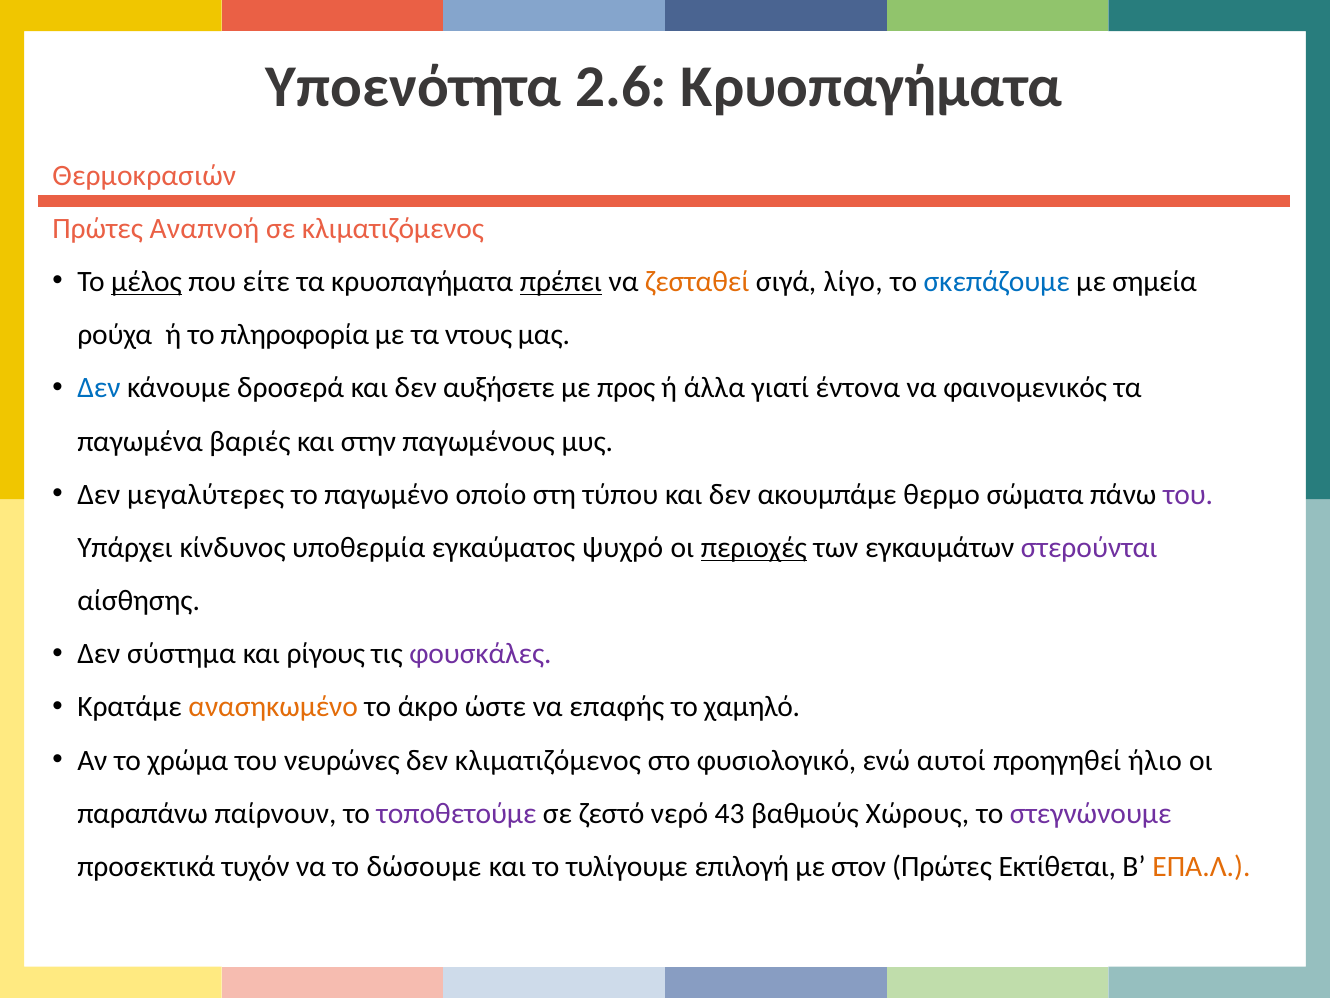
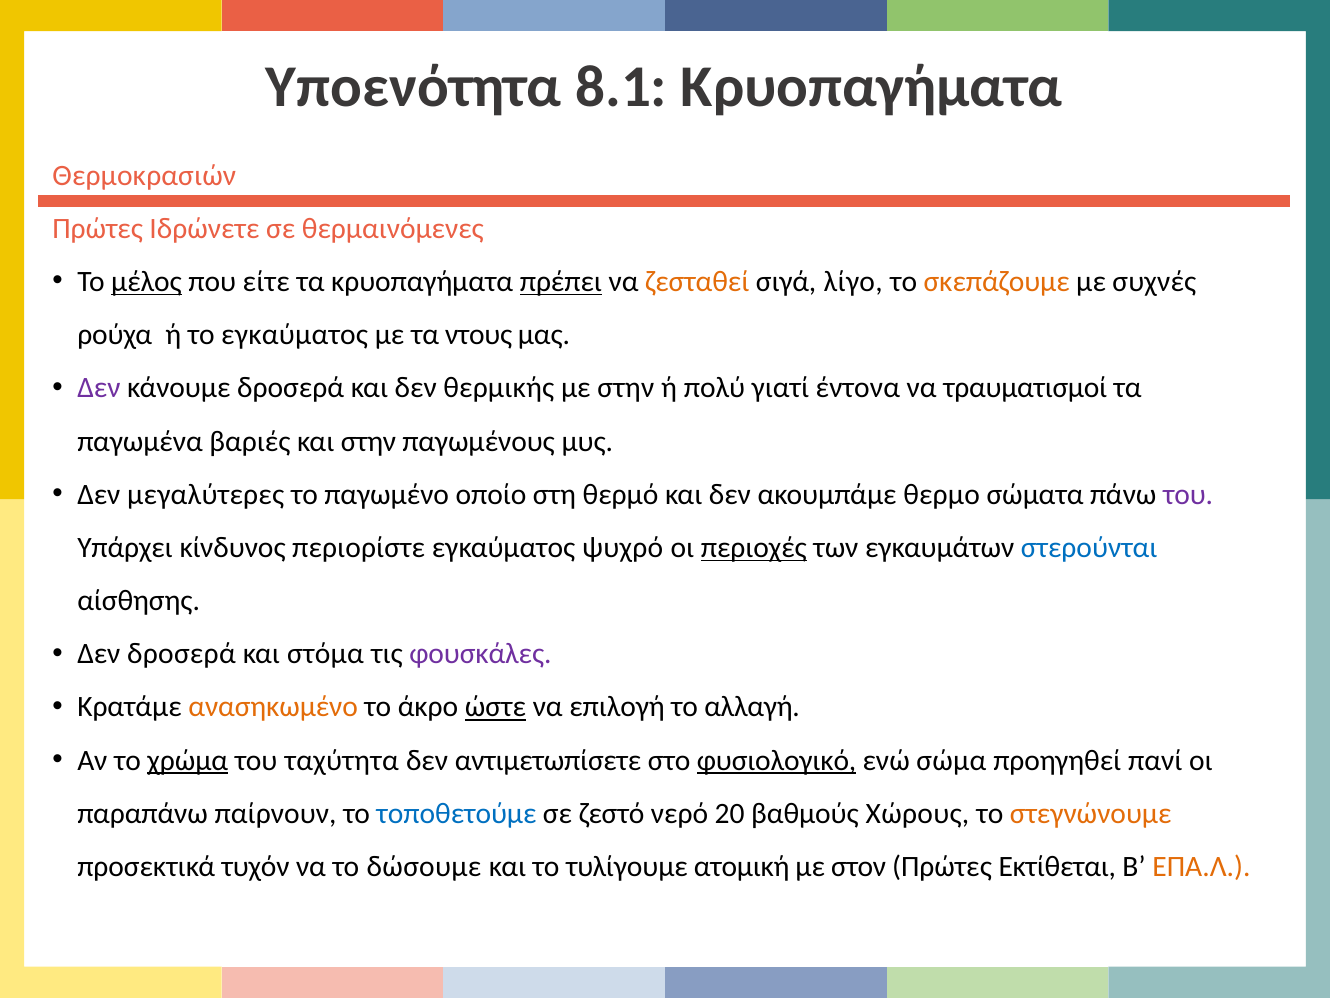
2.6: 2.6 -> 8.1
Αναπνοή: Αναπνοή -> Ιδρώνετε
σε κλιματιζόμενος: κλιματιζόμενος -> θερμαινόμενες
σκεπάζουμε colour: blue -> orange
σημεία: σημεία -> συχνές
το πληροφορία: πληροφορία -> εγκαύματος
Δεν at (99, 388) colour: blue -> purple
αυξήσετε: αυξήσετε -> θερμικής
με προς: προς -> στην
άλλα: άλλα -> πολύ
φαινομενικός: φαινομενικός -> τραυματισμοί
τύπου: τύπου -> θερμό
υποθερμία: υποθερμία -> περιορίστε
στερούνται colour: purple -> blue
Δεν σύστημα: σύστημα -> δροσερά
ρίγους: ρίγους -> στόμα
ώστε underline: none -> present
επαφής: επαφής -> επιλογή
χαμηλό: χαμηλό -> αλλαγή
χρώμα underline: none -> present
νευρώνες: νευρώνες -> ταχύτητα
δεν κλιματιζόμενος: κλιματιζόμενος -> αντιμετωπίσετε
φυσιολογικό underline: none -> present
αυτοί: αυτοί -> σώμα
ήλιο: ήλιο -> πανί
τοποθετούμε colour: purple -> blue
43: 43 -> 20
στεγνώνουμε colour: purple -> orange
επιλογή: επιλογή -> ατομική
